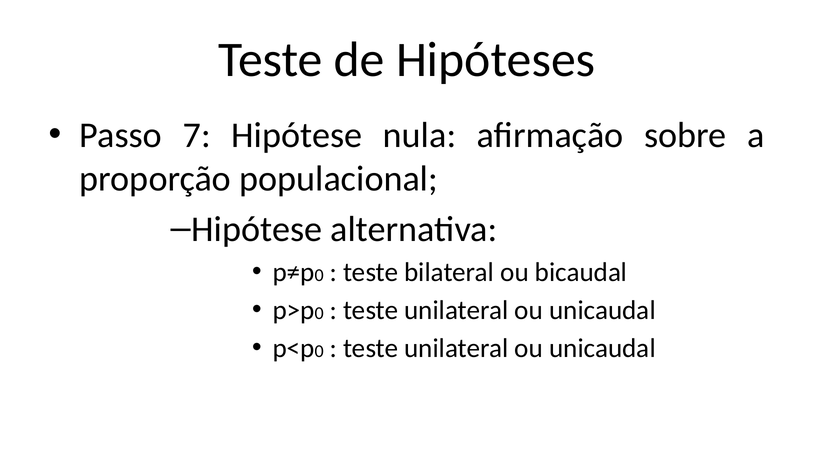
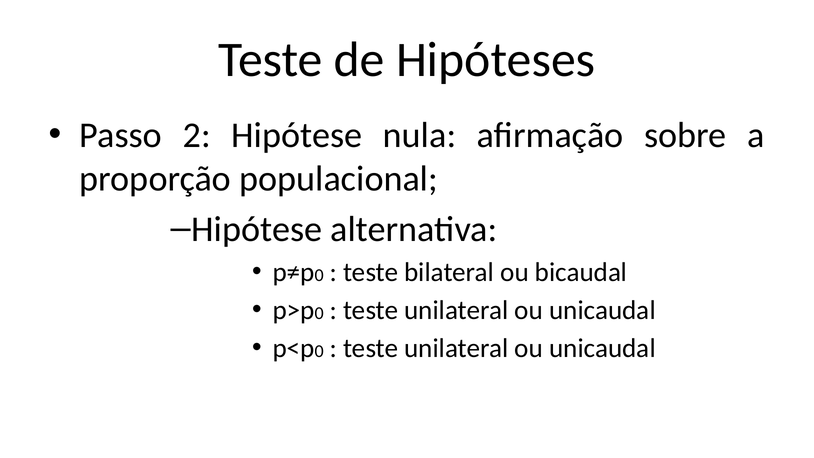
7: 7 -> 2
